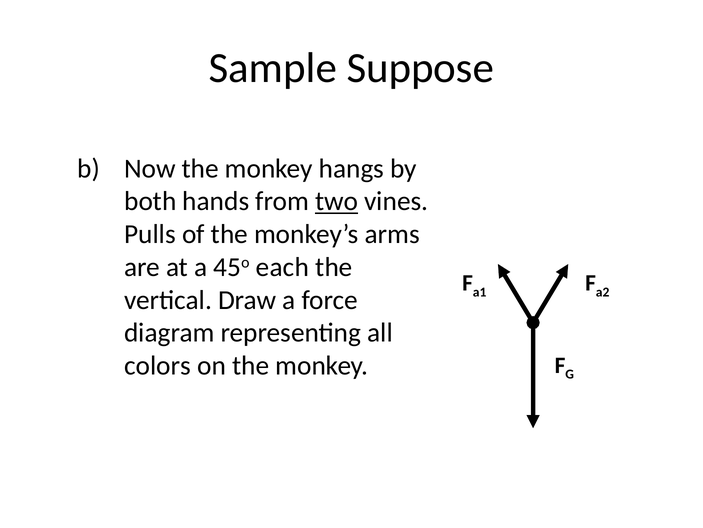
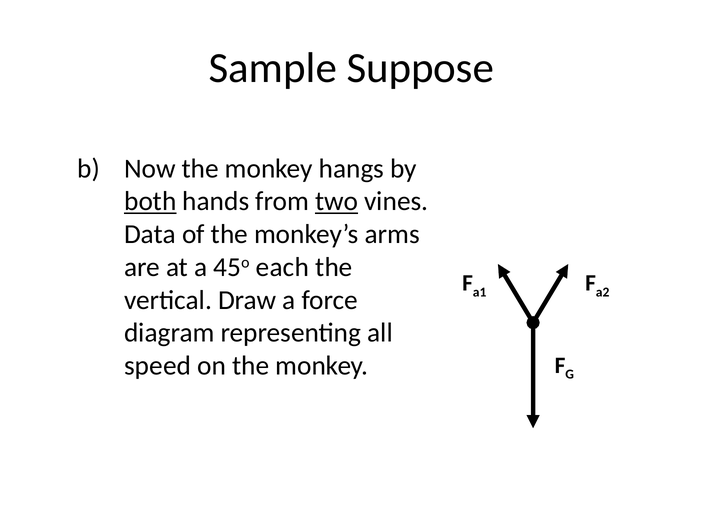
both underline: none -> present
Pulls: Pulls -> Data
colors: colors -> speed
